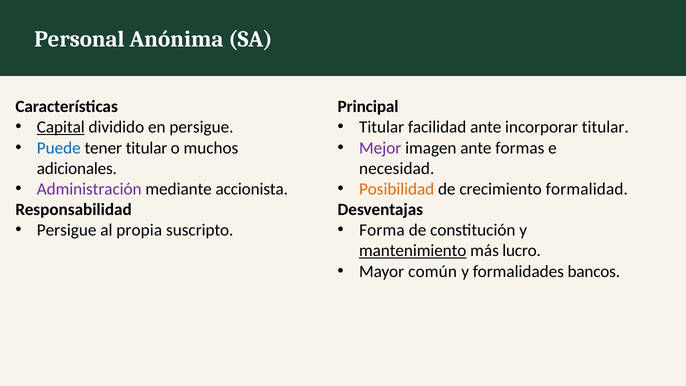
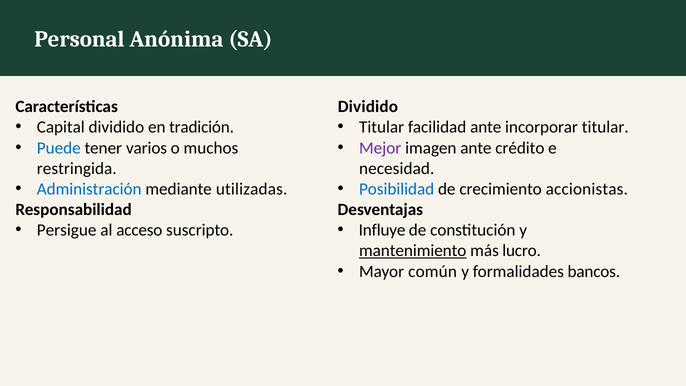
Principal at (368, 107): Principal -> Dividido
Capital underline: present -> none
en persigue: persigue -> tradición
tener titular: titular -> varios
formas: formas -> crédito
adicionales: adicionales -> restringida
Administración colour: purple -> blue
accionista: accionista -> utilizadas
Posibilidad colour: orange -> blue
formalidad: formalidad -> accionistas
propia: propia -> acceso
Forma: Forma -> Influye
